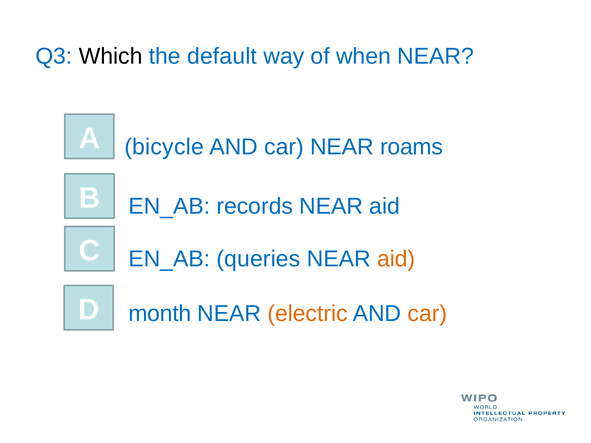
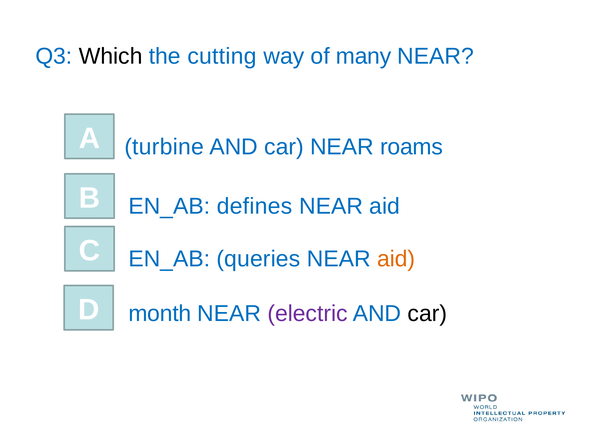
default: default -> cutting
when: when -> many
bicycle: bicycle -> turbine
records: records -> defines
electric colour: orange -> purple
car at (427, 314) colour: orange -> black
